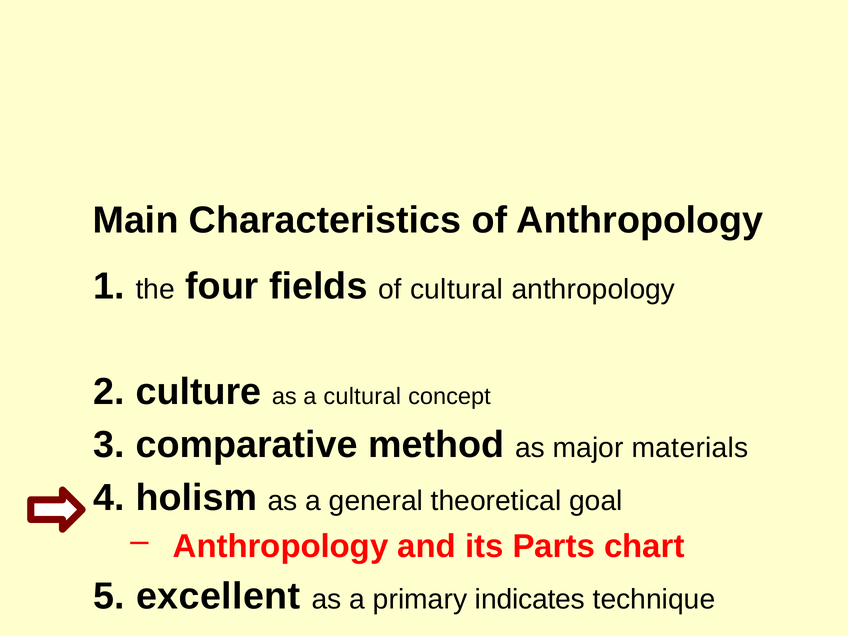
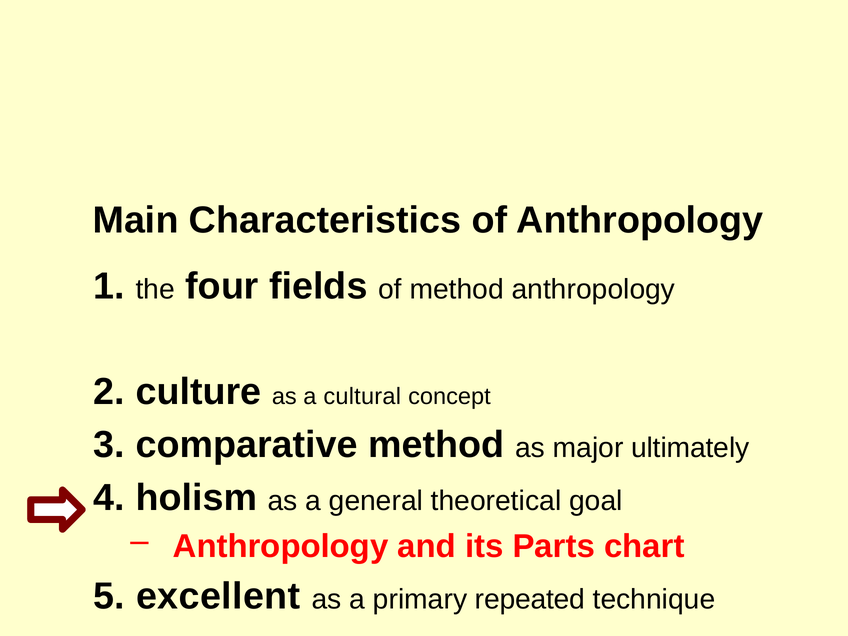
of cultural: cultural -> method
materials: materials -> ultimately
indicates: indicates -> repeated
